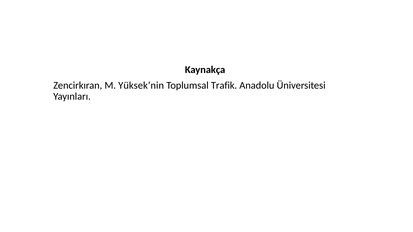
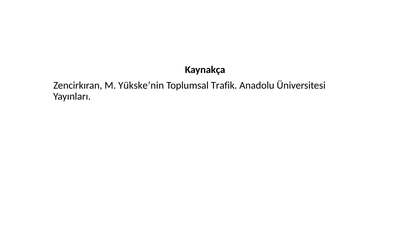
Yüksek’nin: Yüksek’nin -> Yükske’nin
